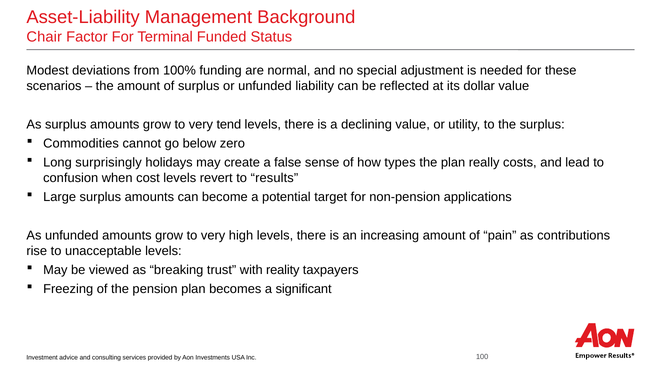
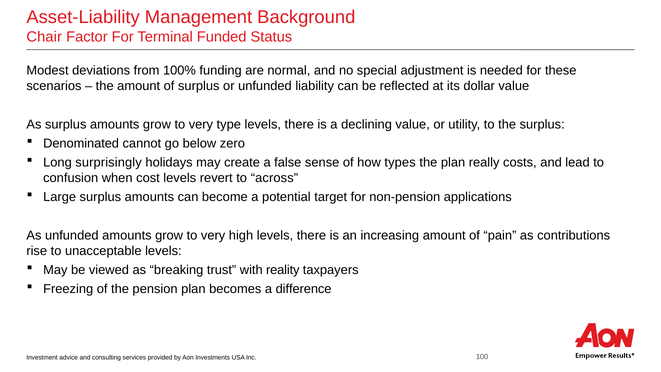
tend: tend -> type
Commodities: Commodities -> Denominated
results: results -> across
significant: significant -> difference
